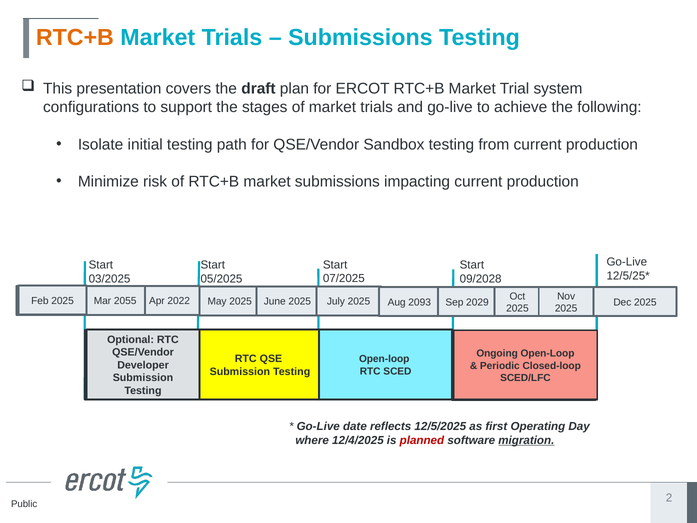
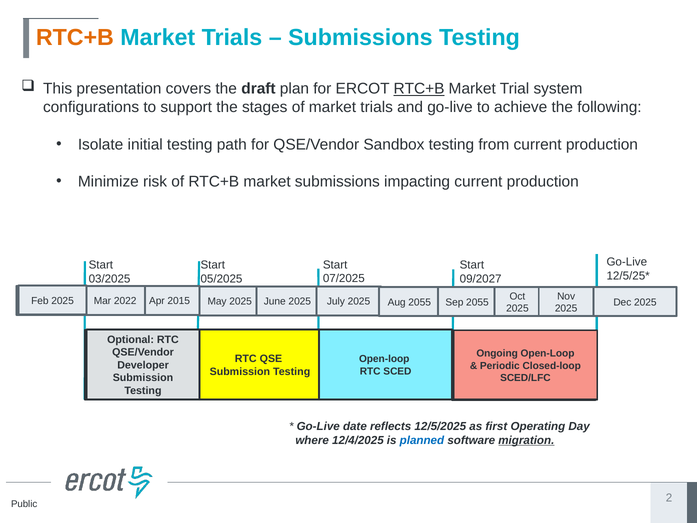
RTC+B at (419, 89) underline: none -> present
09/2028: 09/2028 -> 09/2027
2055: 2055 -> 2022
2022: 2022 -> 2015
Aug 2093: 2093 -> 2055
Sep 2029: 2029 -> 2055
planned colour: red -> blue
